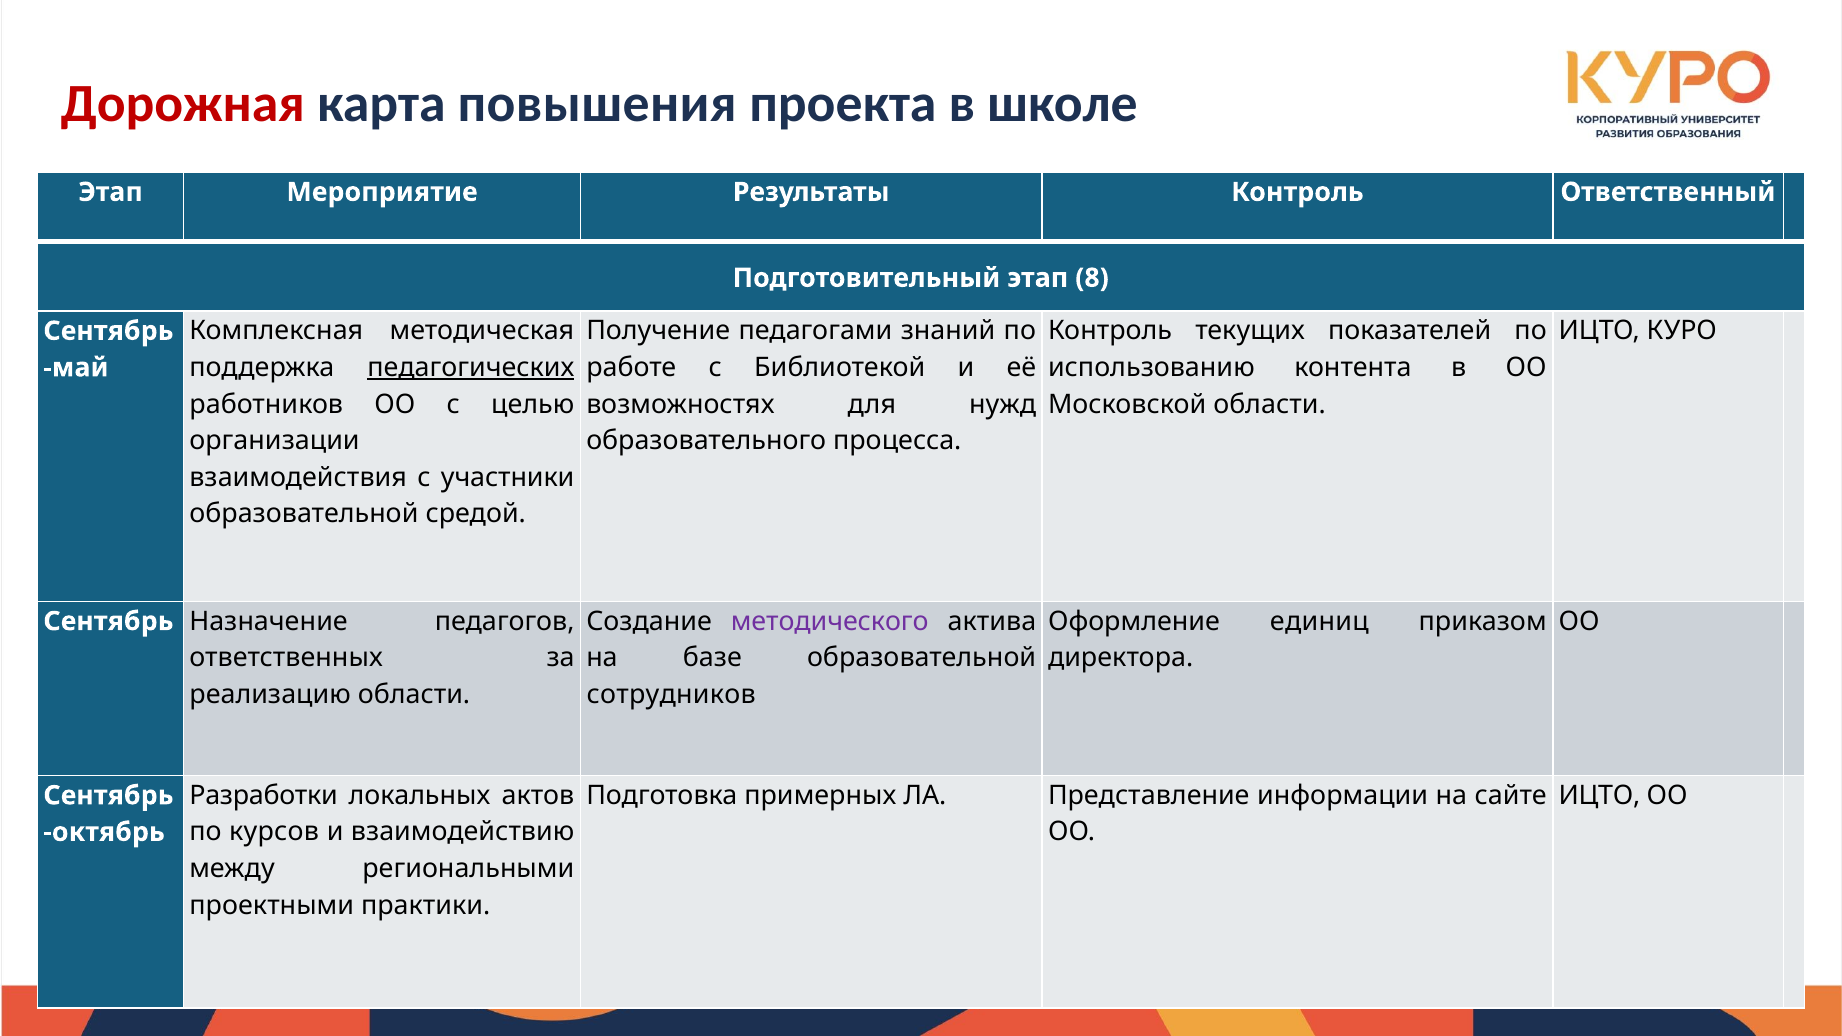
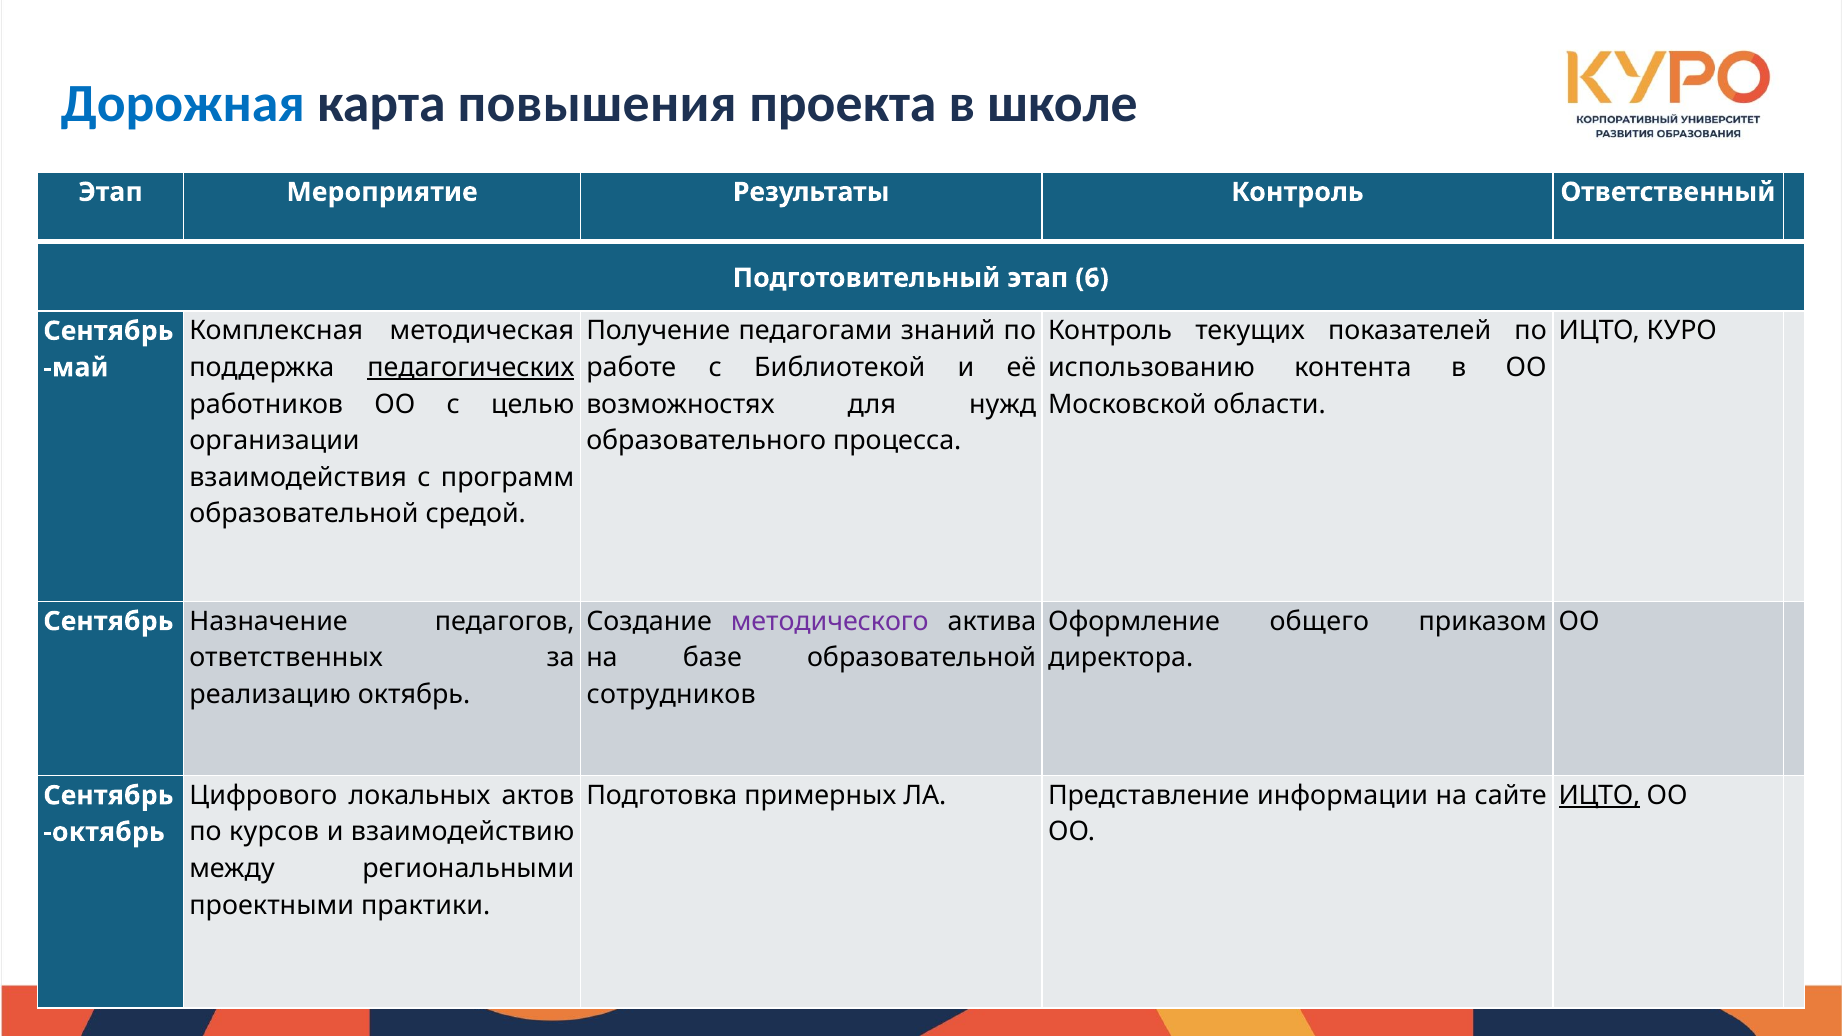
Дорожная colour: red -> blue
8: 8 -> 6
участники: участники -> программ
единиц: единиц -> общего
реализацию области: области -> октябрь
Разработки: Разработки -> Цифрового
ИЦТО at (1599, 796) underline: none -> present
